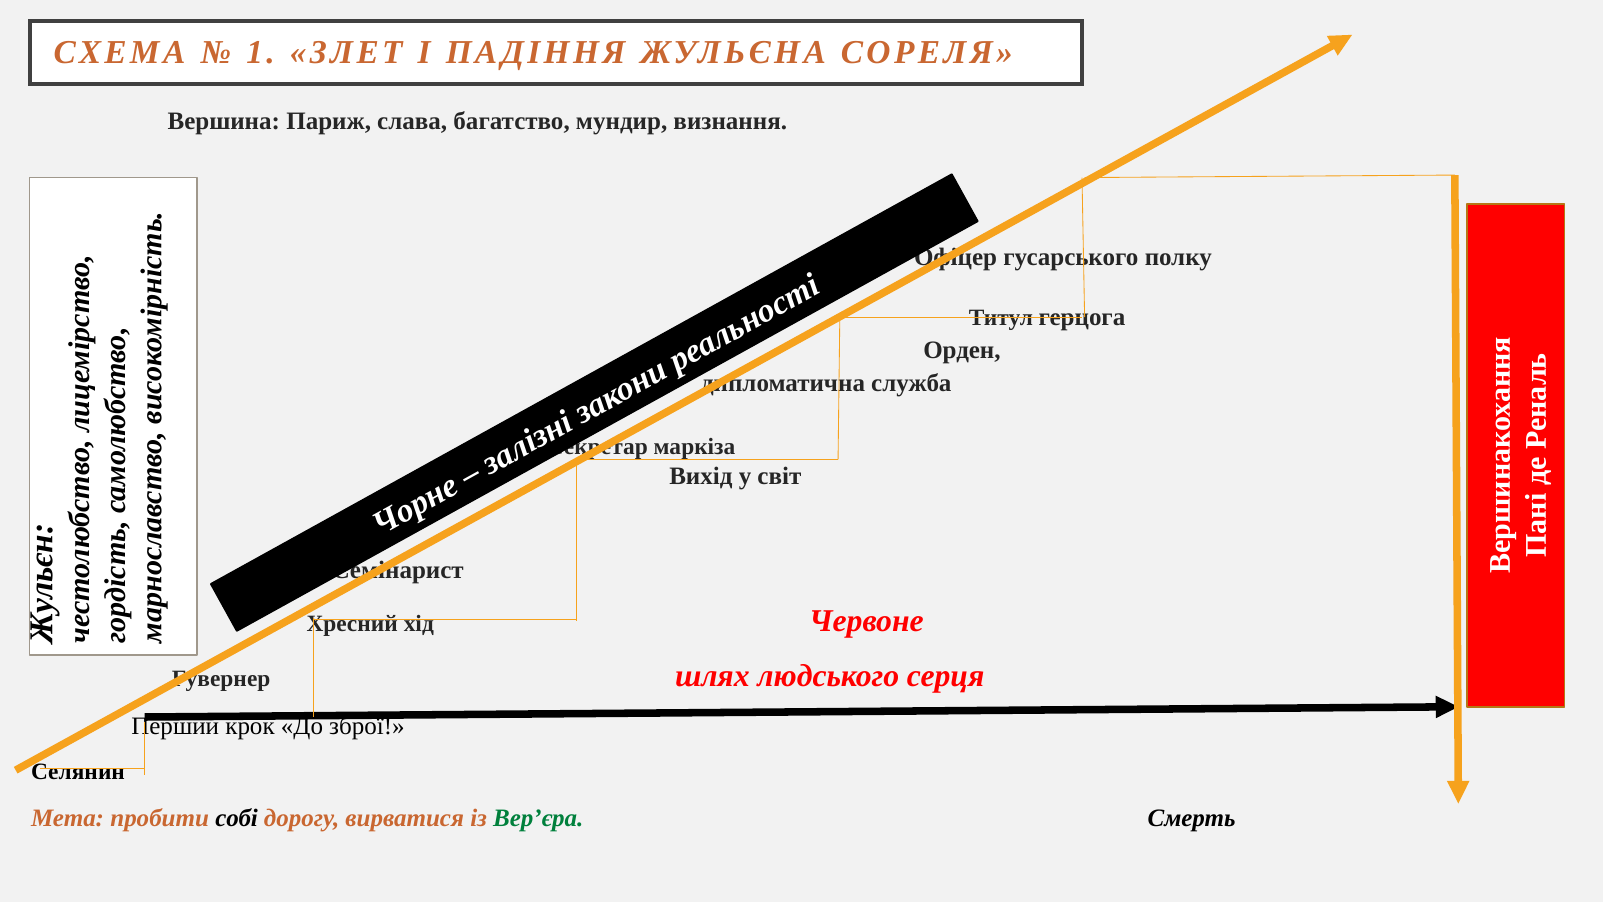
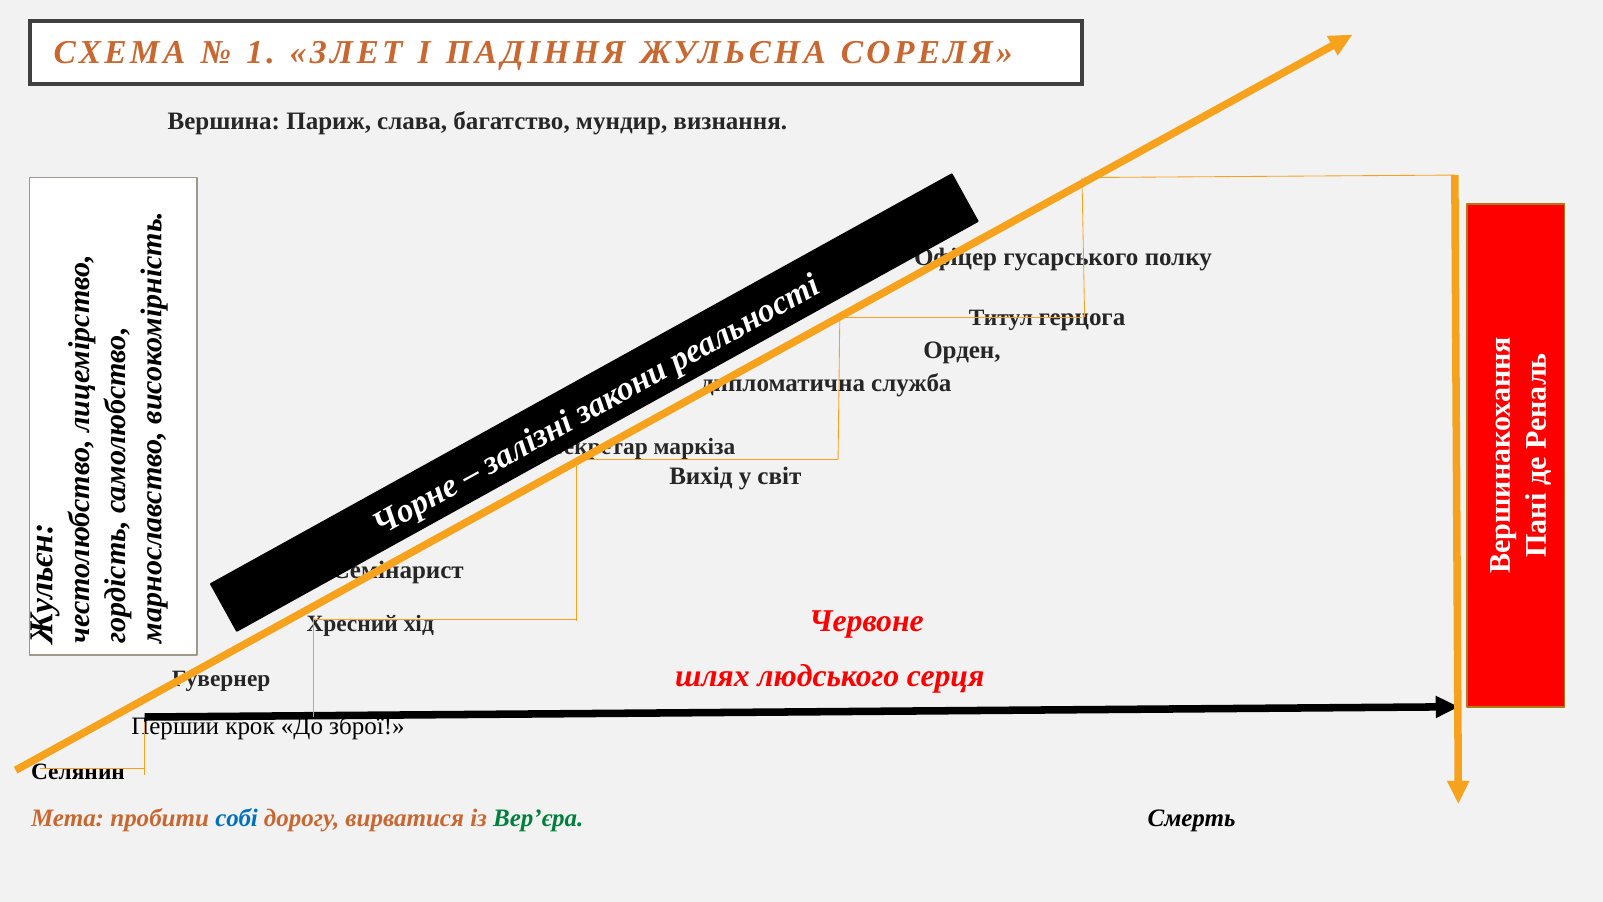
собі colour: black -> blue
